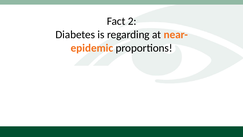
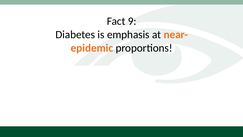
2: 2 -> 9
regarding: regarding -> emphasis
